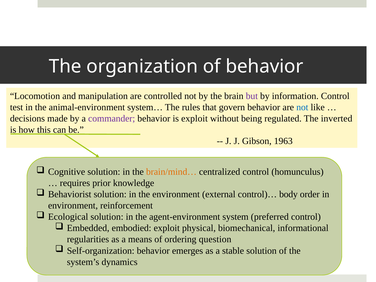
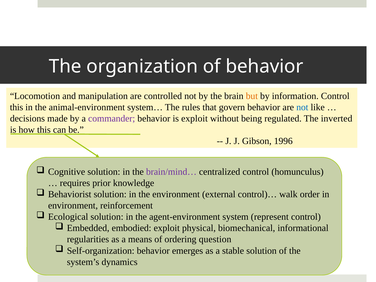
but colour: purple -> orange
test at (17, 107): test -> this
1963: 1963 -> 1996
brain/mind… colour: orange -> purple
body: body -> walk
preferred: preferred -> represent
